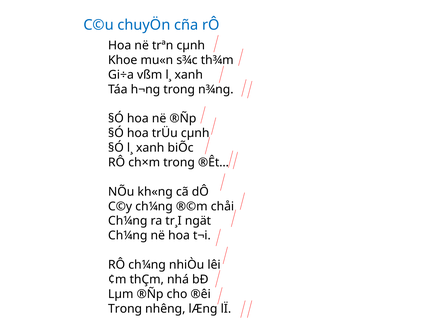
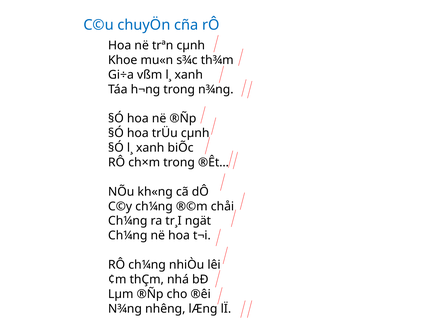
Trong at (125, 308): Trong -> N¾ng
